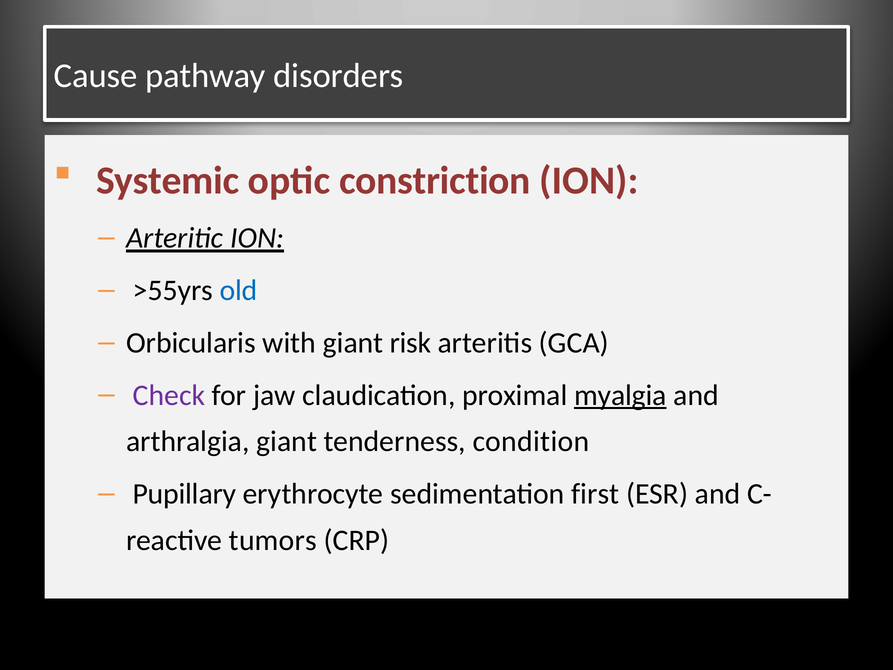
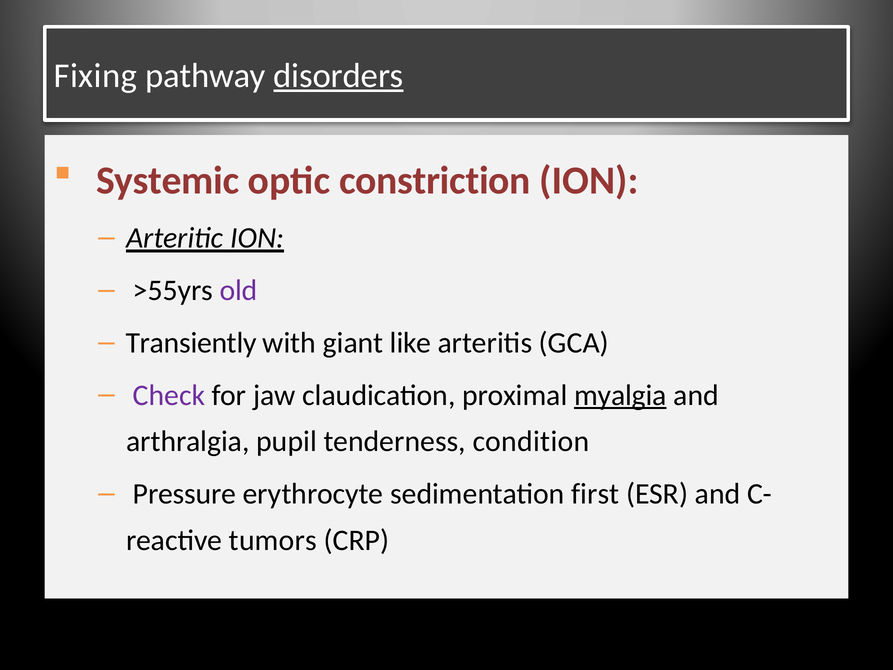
Cause: Cause -> Fixing
disorders underline: none -> present
old colour: blue -> purple
Orbicularis: Orbicularis -> Transiently
risk: risk -> like
arthralgia giant: giant -> pupil
Pupillary: Pupillary -> Pressure
